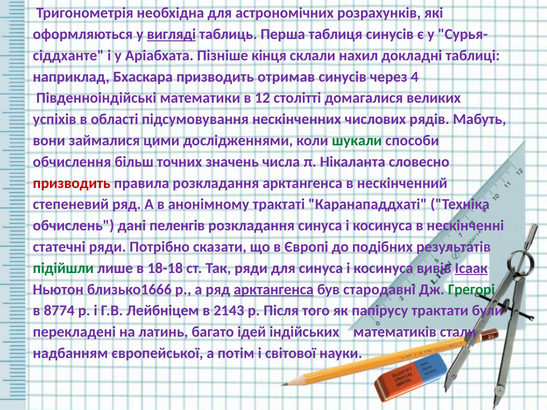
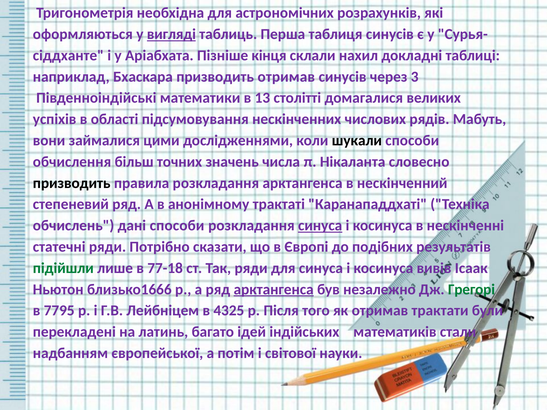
4: 4 -> 3
12: 12 -> 13
шукали colour: green -> black
призводить at (72, 183) colour: red -> black
дані пеленгів: пеленгів -> способи
синуса at (320, 226) underline: none -> present
18-18: 18-18 -> 77-18
Ісаак underline: present -> none
стародавні: стародавні -> незалежно
8774: 8774 -> 7795
2143: 2143 -> 4325
як папірусу: папірусу -> отримав
